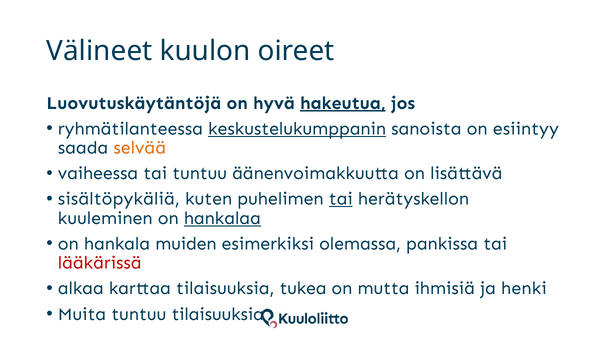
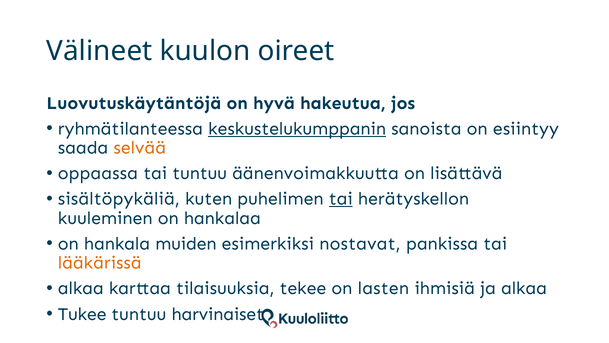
hakeutua underline: present -> none
vaiheessa: vaiheessa -> oppaassa
hankalaa underline: present -> none
olemassa: olemassa -> nostavat
lääkärissä colour: red -> orange
tukea: tukea -> tekee
mutta: mutta -> lasten
ja henki: henki -> alkaa
Muita: Muita -> Tukee
tuntuu tilaisuuksia: tilaisuuksia -> harvinaiset
